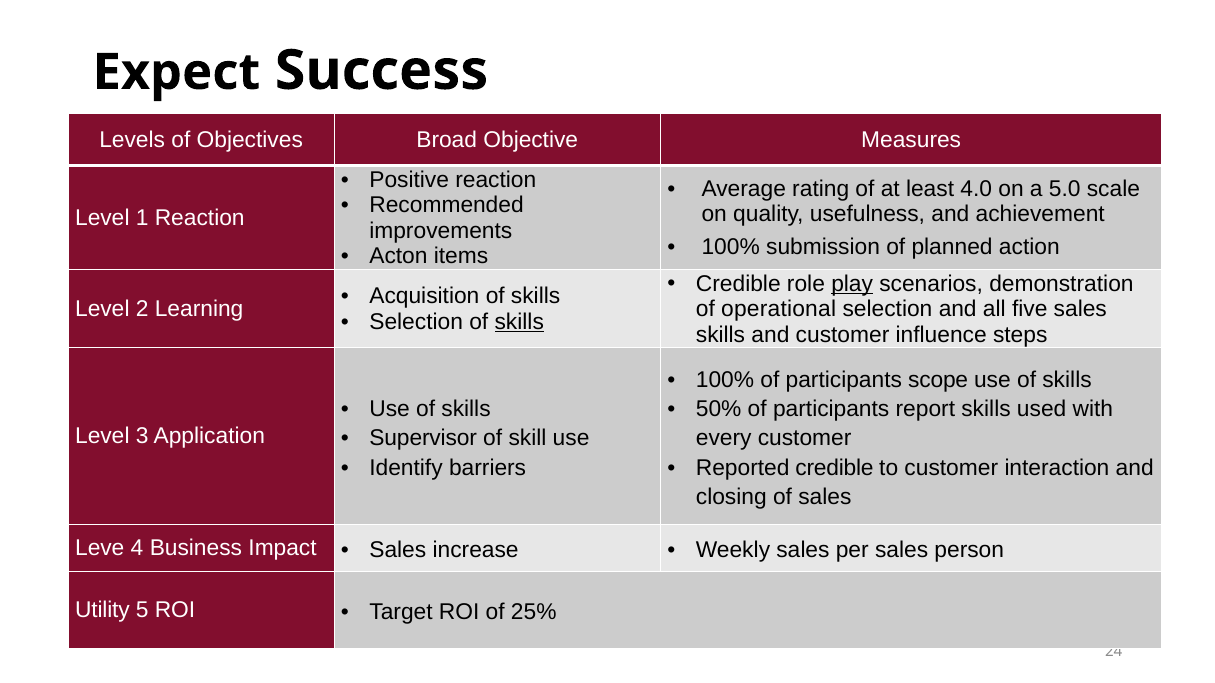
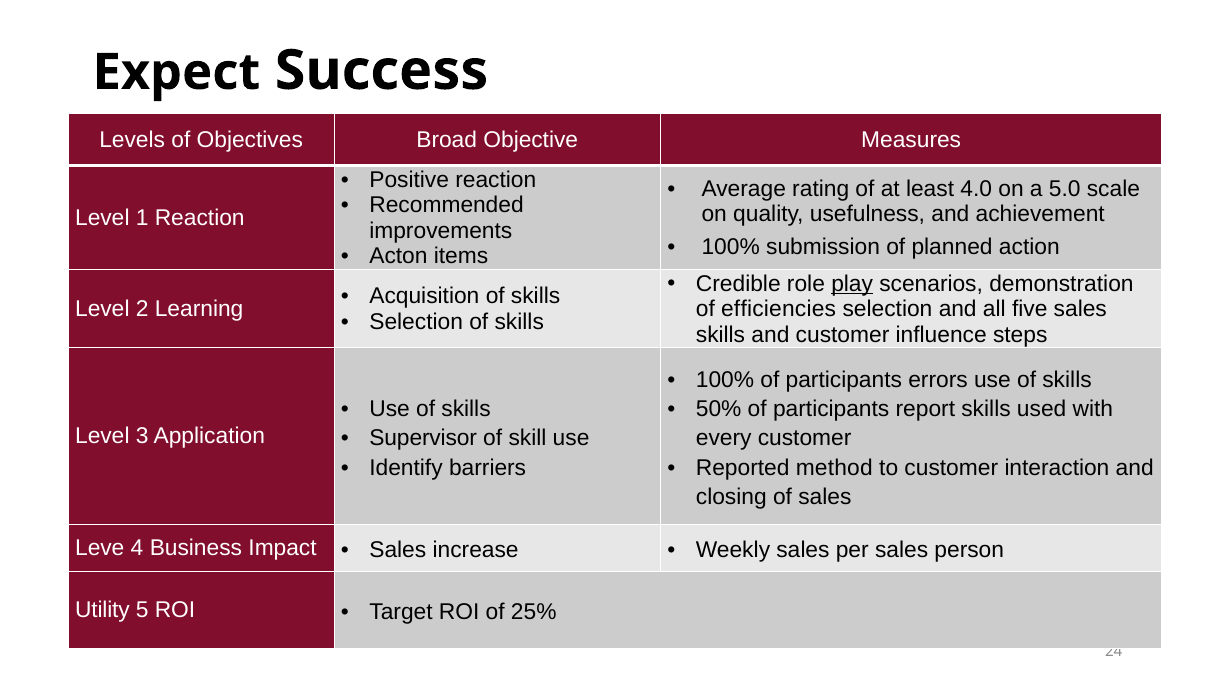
operational: operational -> efficiencies
skills at (519, 322) underline: present -> none
scope: scope -> errors
Reported credible: credible -> method
